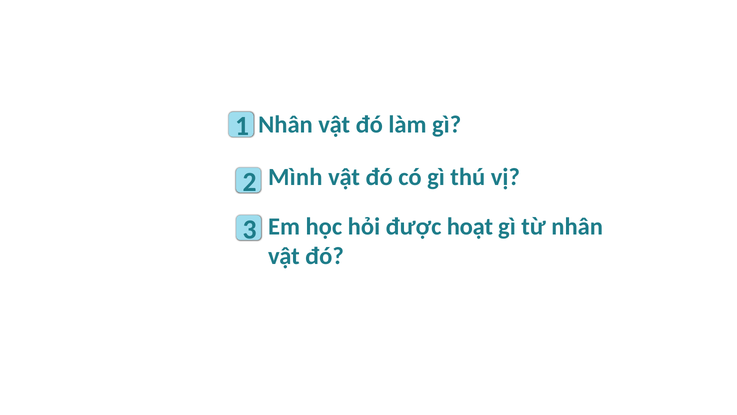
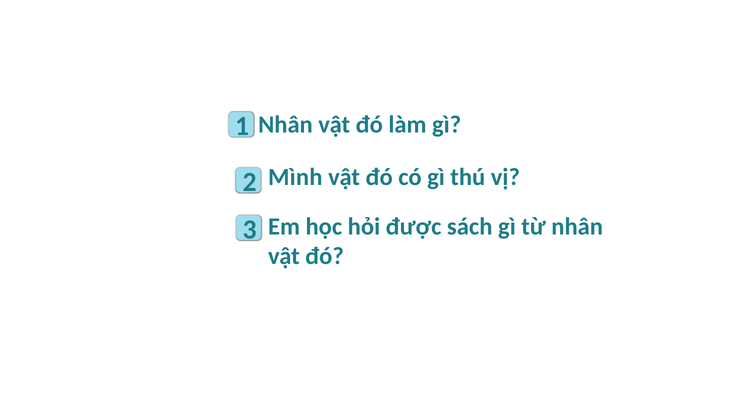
hoạt: hoạt -> sách
